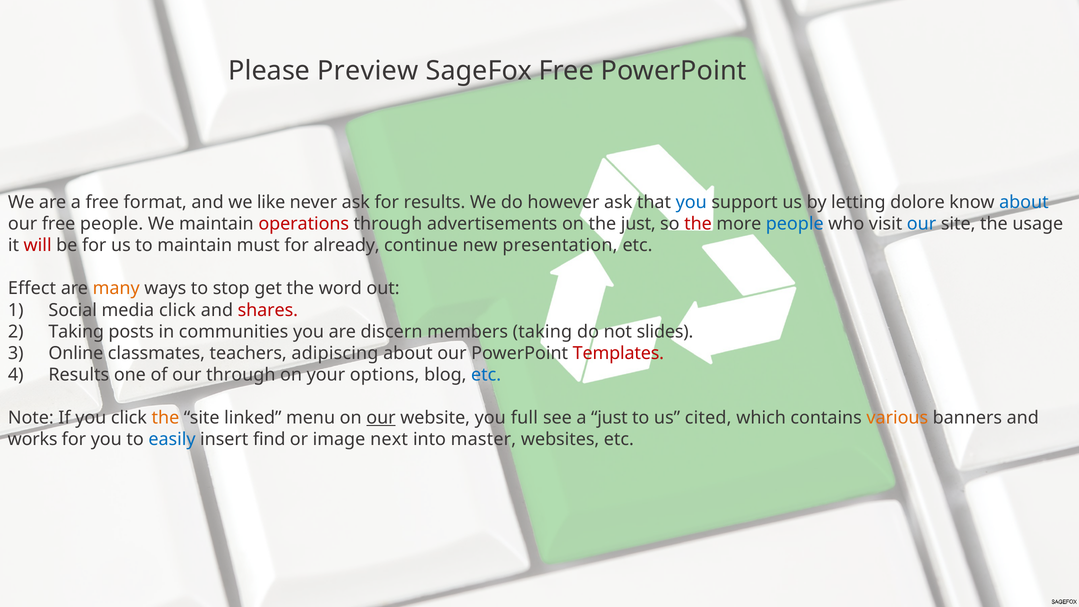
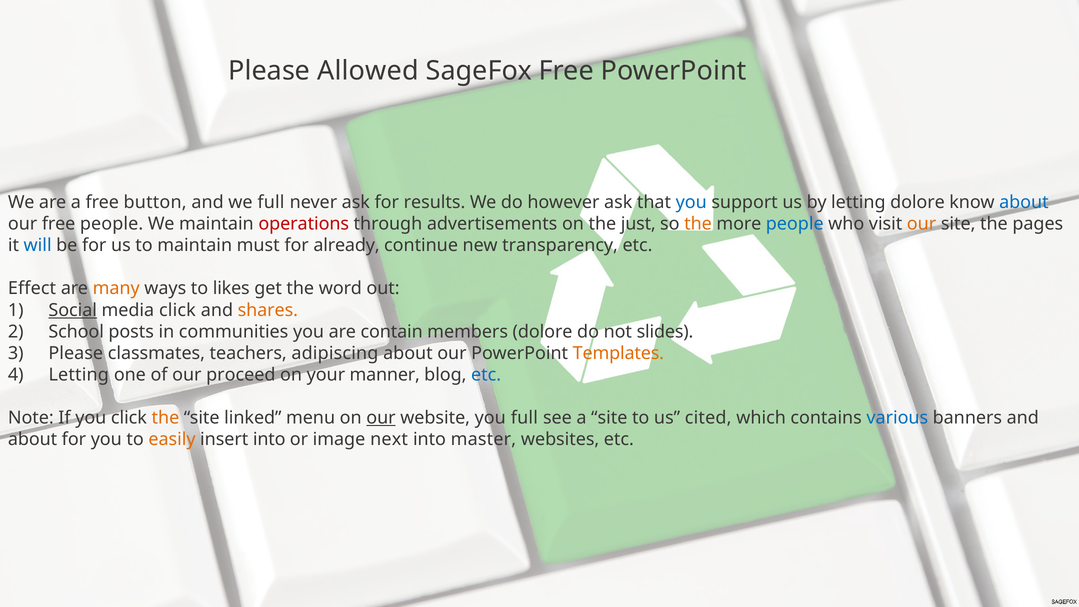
Preview: Preview -> Allowed
format: format -> button
we like: like -> full
the at (698, 224) colour: red -> orange
our at (922, 224) colour: blue -> orange
usage: usage -> pages
will colour: red -> blue
presentation: presentation -> transparency
stop: stop -> likes
Social underline: none -> present
shares colour: red -> orange
Taking at (76, 332): Taking -> School
discern: discern -> contain
members taking: taking -> dolore
Online at (76, 353): Online -> Please
Templates colour: red -> orange
Results at (79, 375): Results -> Letting
our through: through -> proceed
options: options -> manner
a just: just -> site
various colour: orange -> blue
works at (33, 440): works -> about
easily colour: blue -> orange
insert find: find -> into
